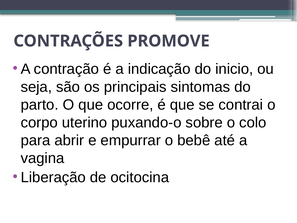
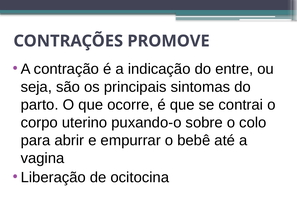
inicio: inicio -> entre
